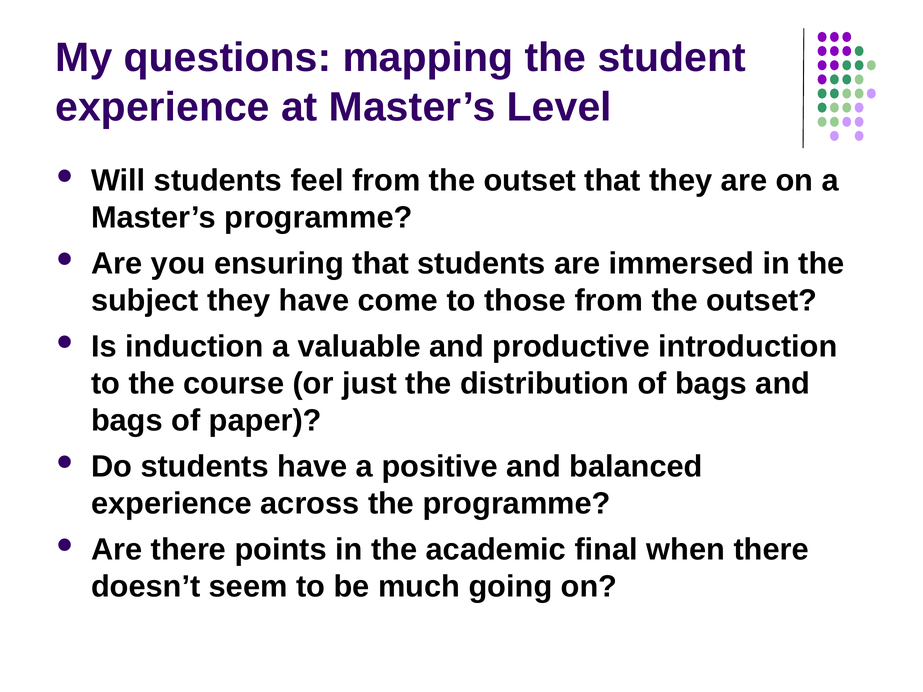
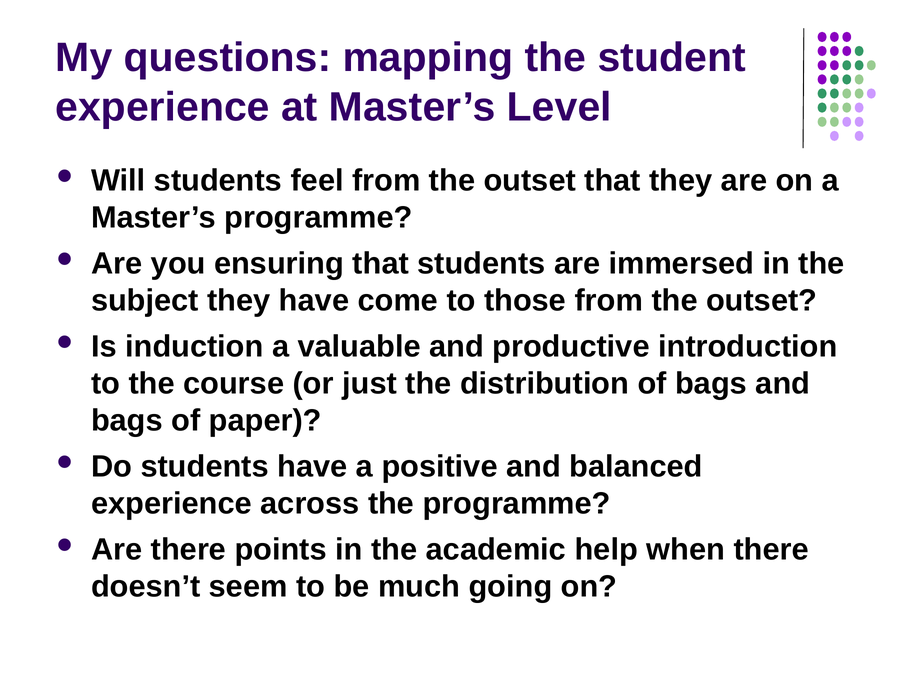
final: final -> help
